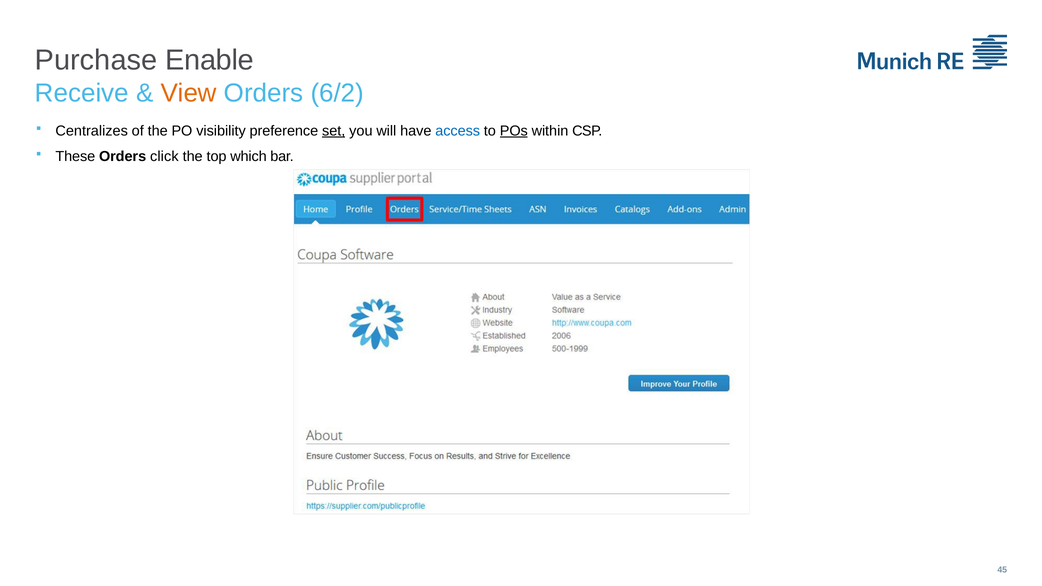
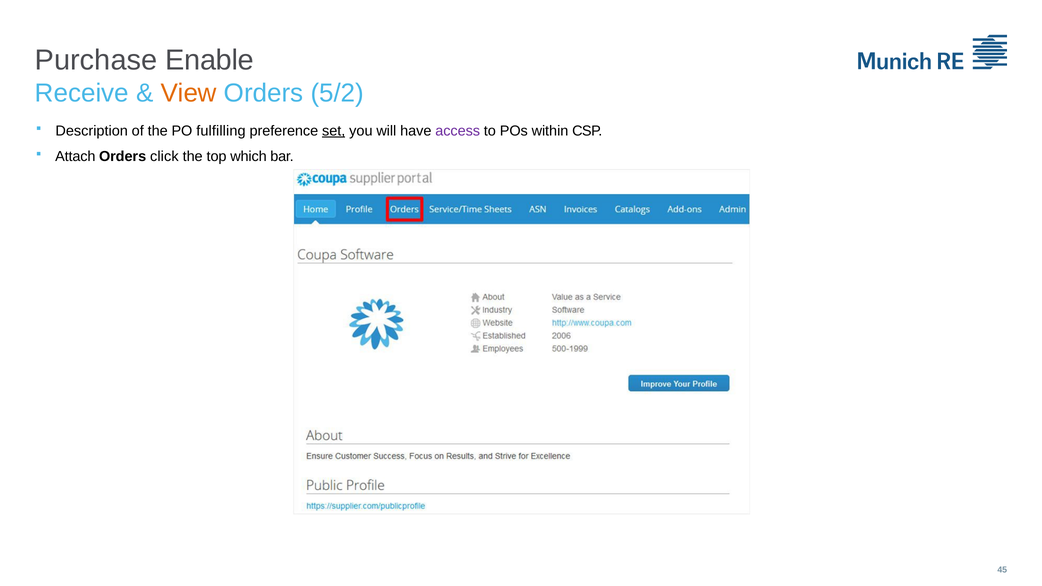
6/2: 6/2 -> 5/2
Centralizes: Centralizes -> Description
visibility: visibility -> fulfilling
access colour: blue -> purple
POs underline: present -> none
These: These -> Attach
